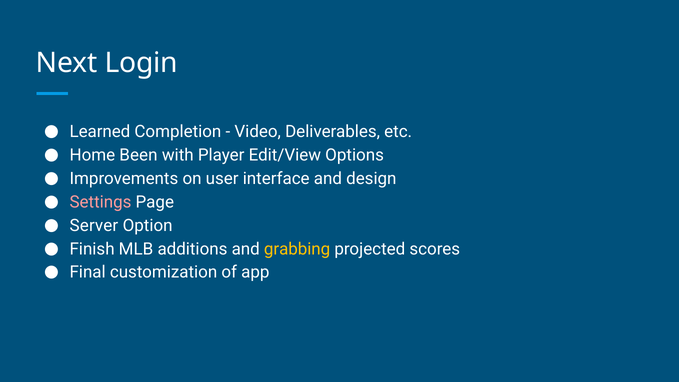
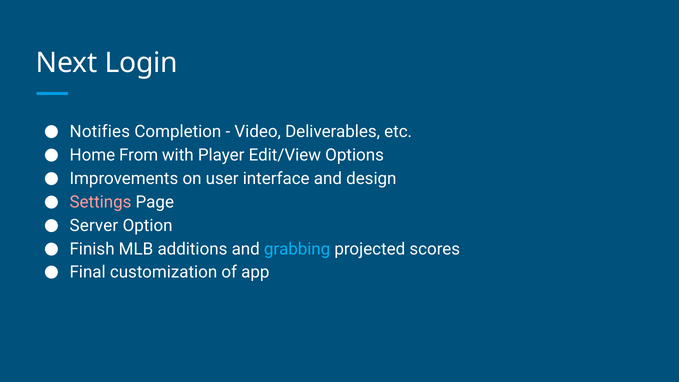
Learned: Learned -> Notifies
Been: Been -> From
grabbing colour: yellow -> light blue
